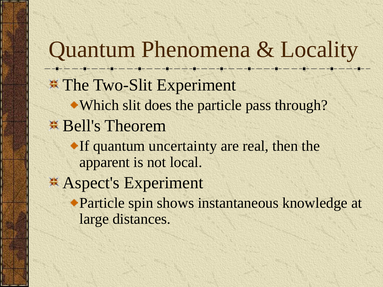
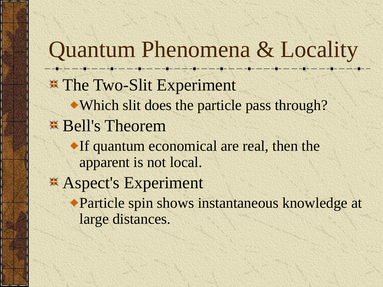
uncertainty: uncertainty -> economical
